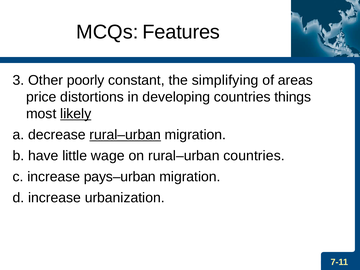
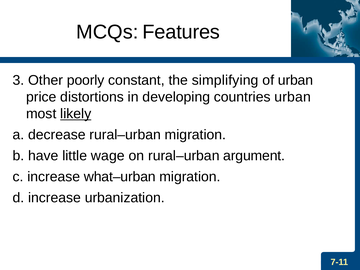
of areas: areas -> urban
countries things: things -> urban
rural–urban at (125, 135) underline: present -> none
rural–urban countries: countries -> argument
pays–urban: pays–urban -> what–urban
